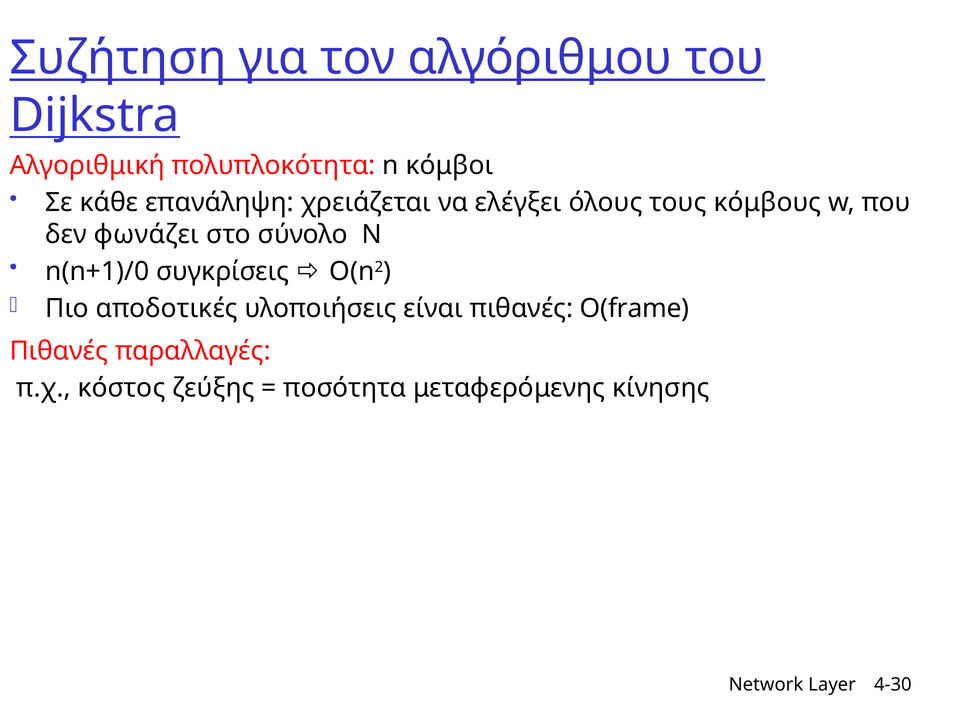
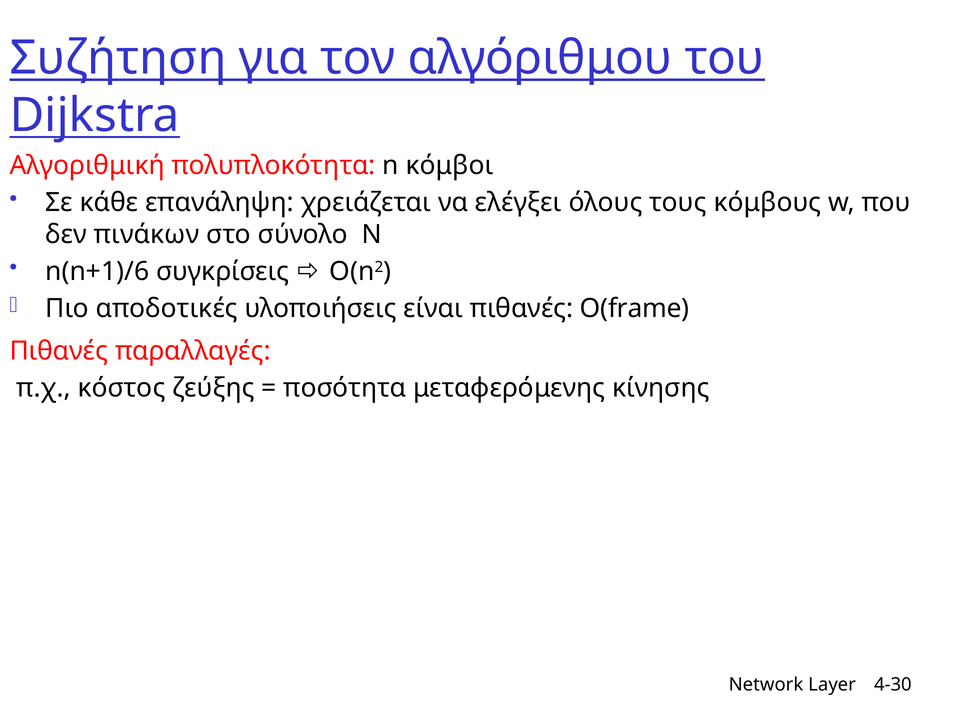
φωνάζει: φωνάζει -> πινάκων
n(n+1)/0: n(n+1)/0 -> n(n+1)/6
